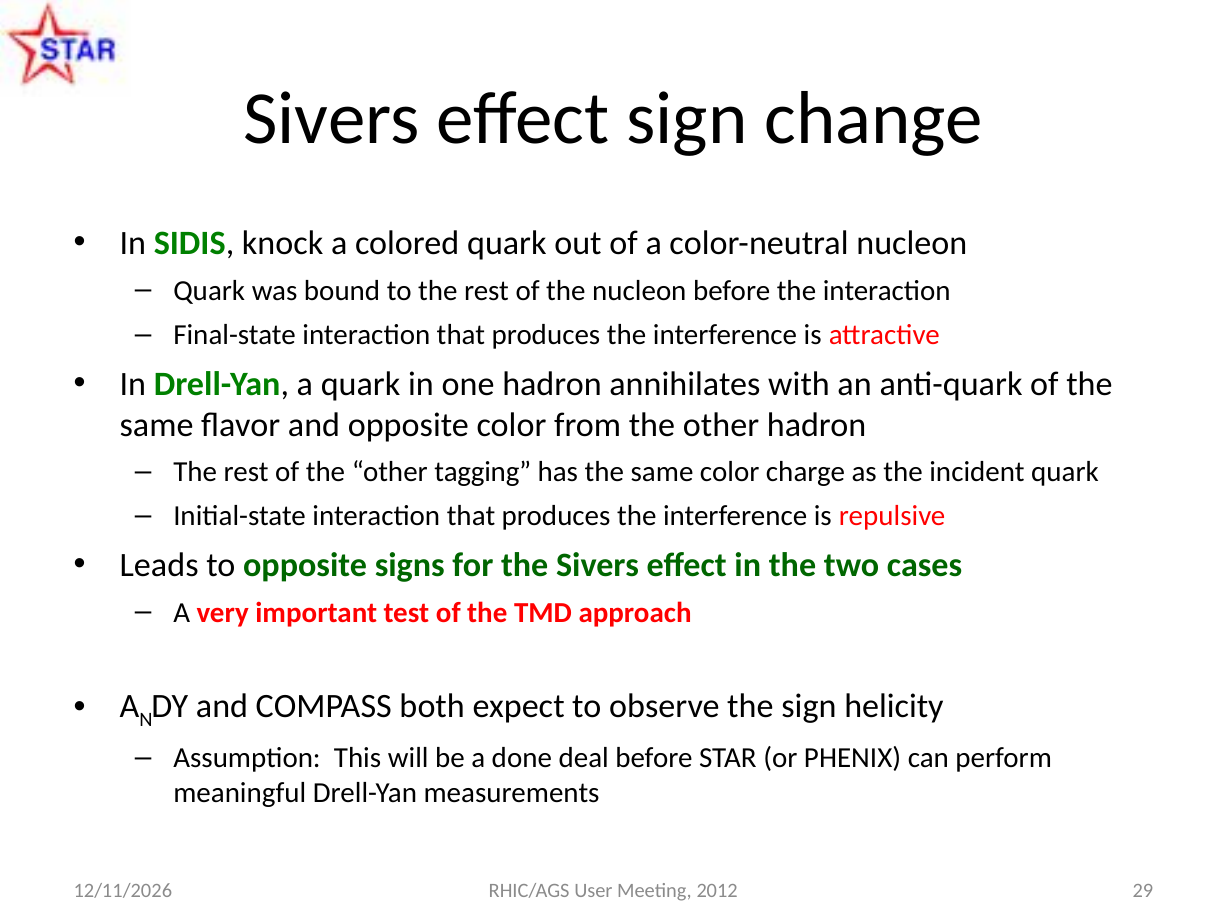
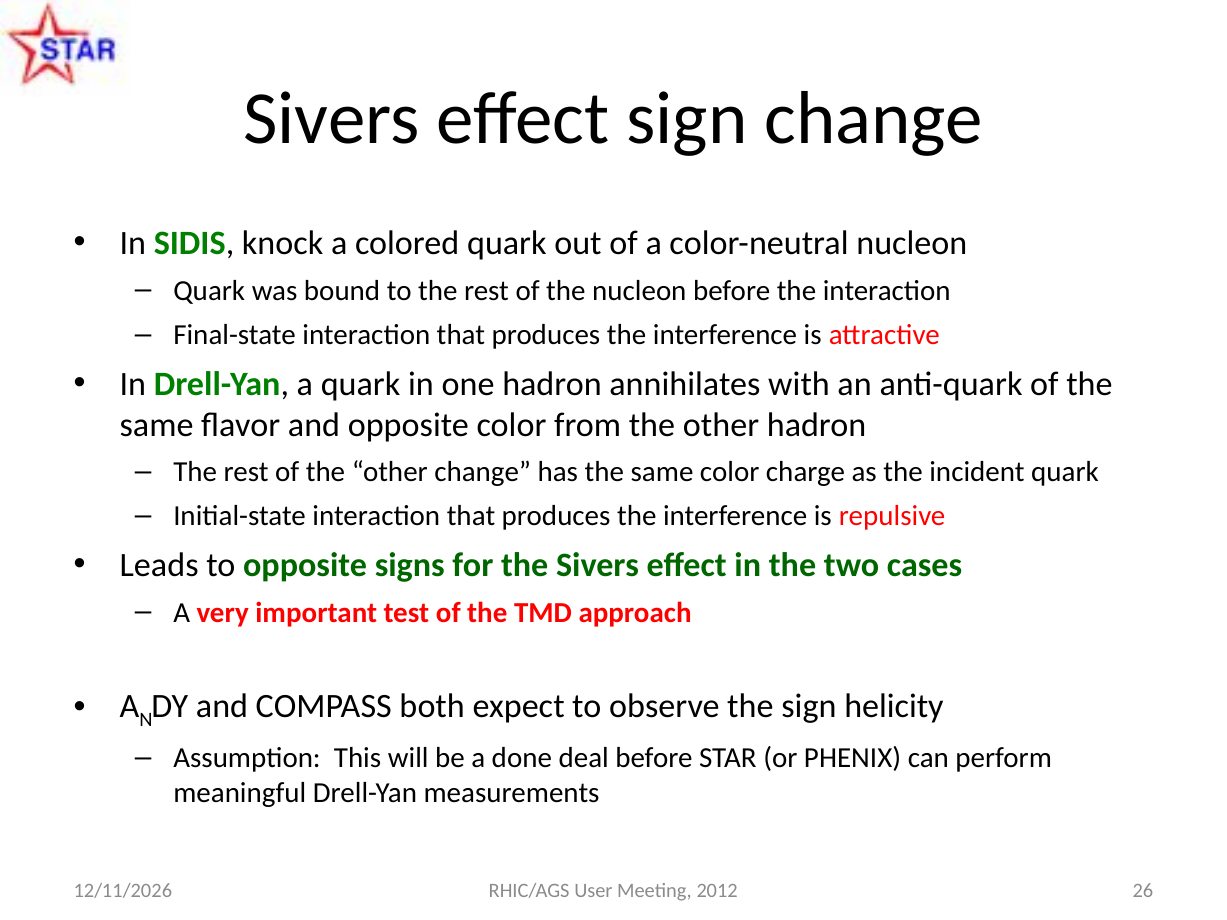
other tagging: tagging -> change
29: 29 -> 26
